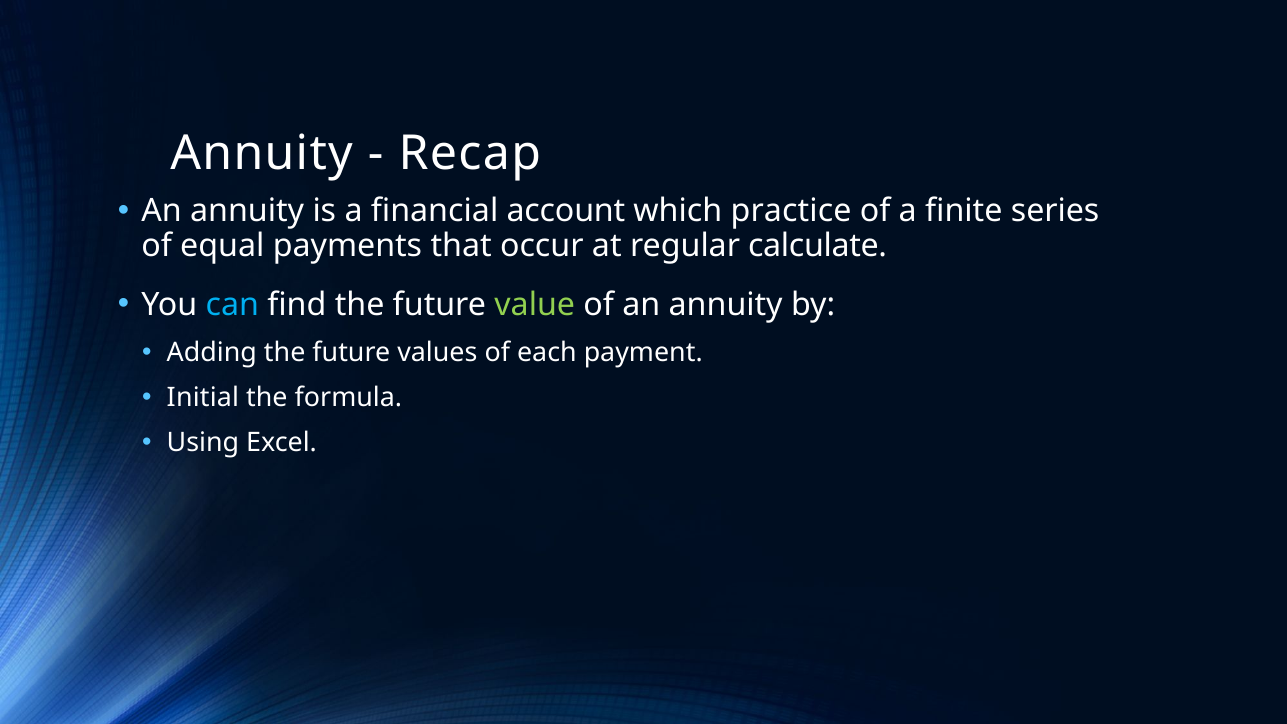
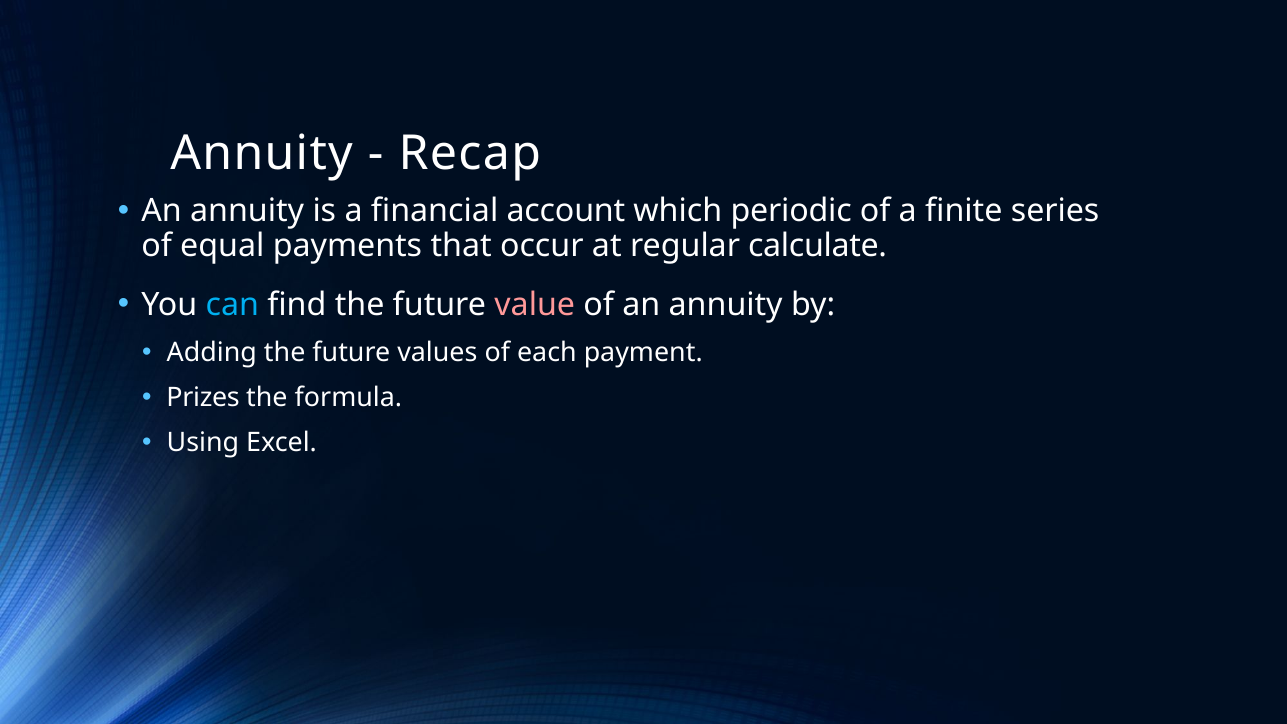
practice: practice -> periodic
value colour: light green -> pink
Initial: Initial -> Prizes
